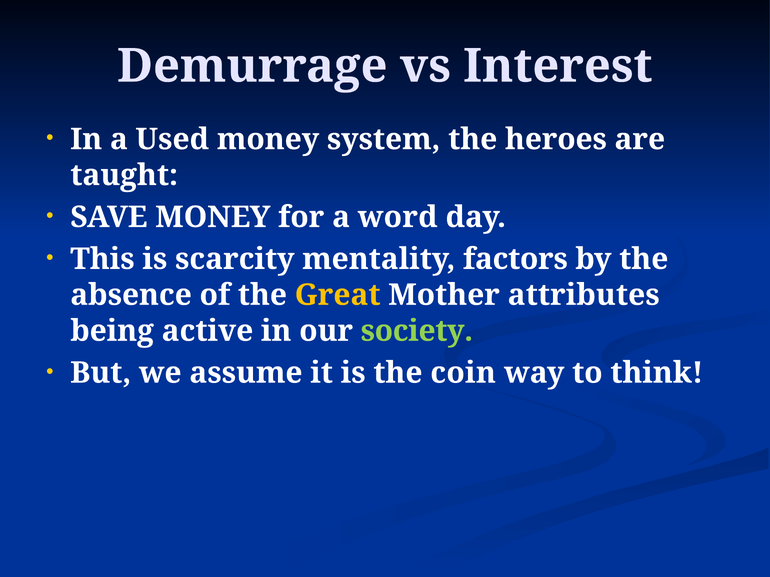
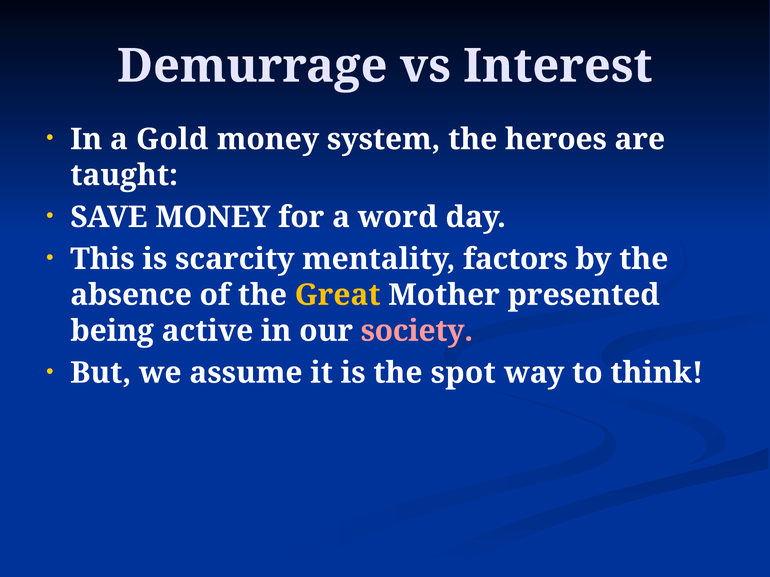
Used: Used -> Gold
attributes: attributes -> presented
society colour: light green -> pink
coin: coin -> spot
